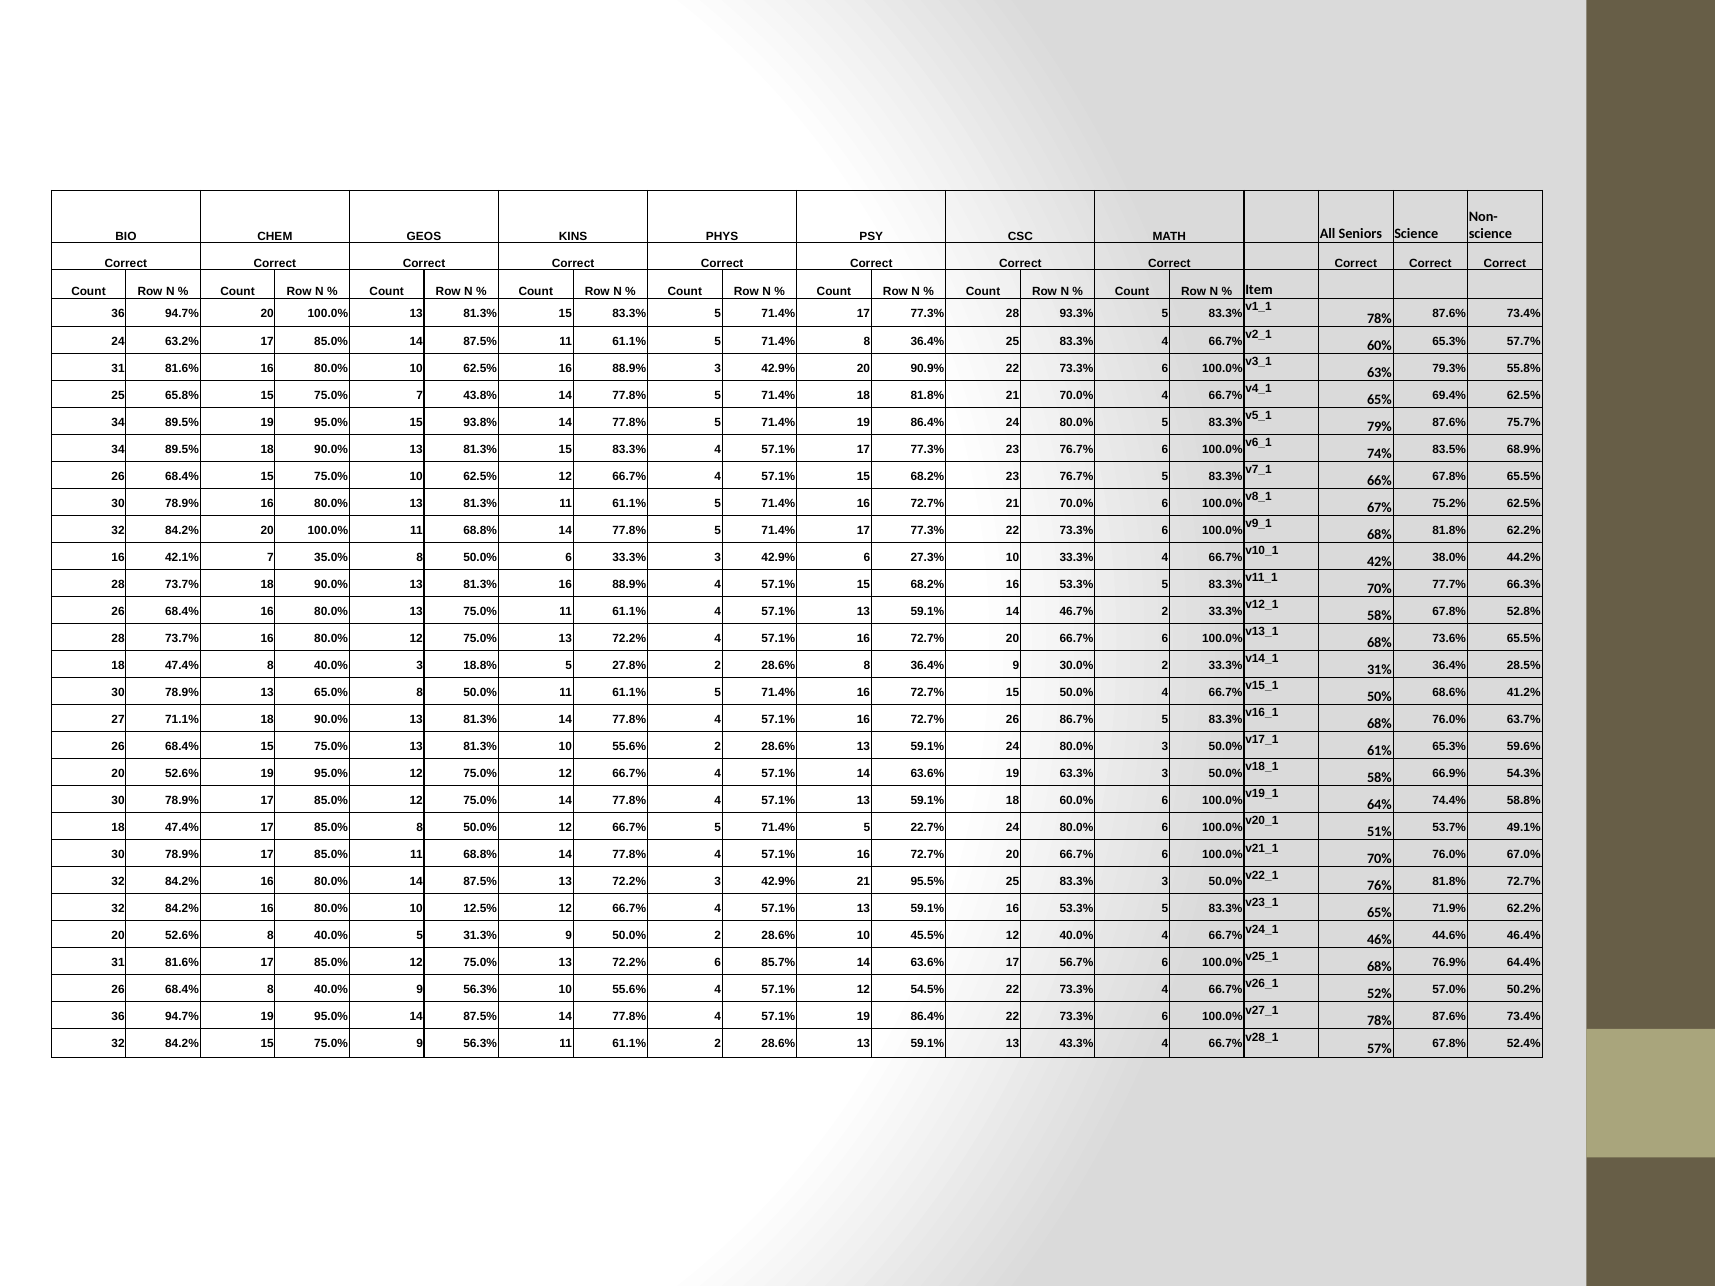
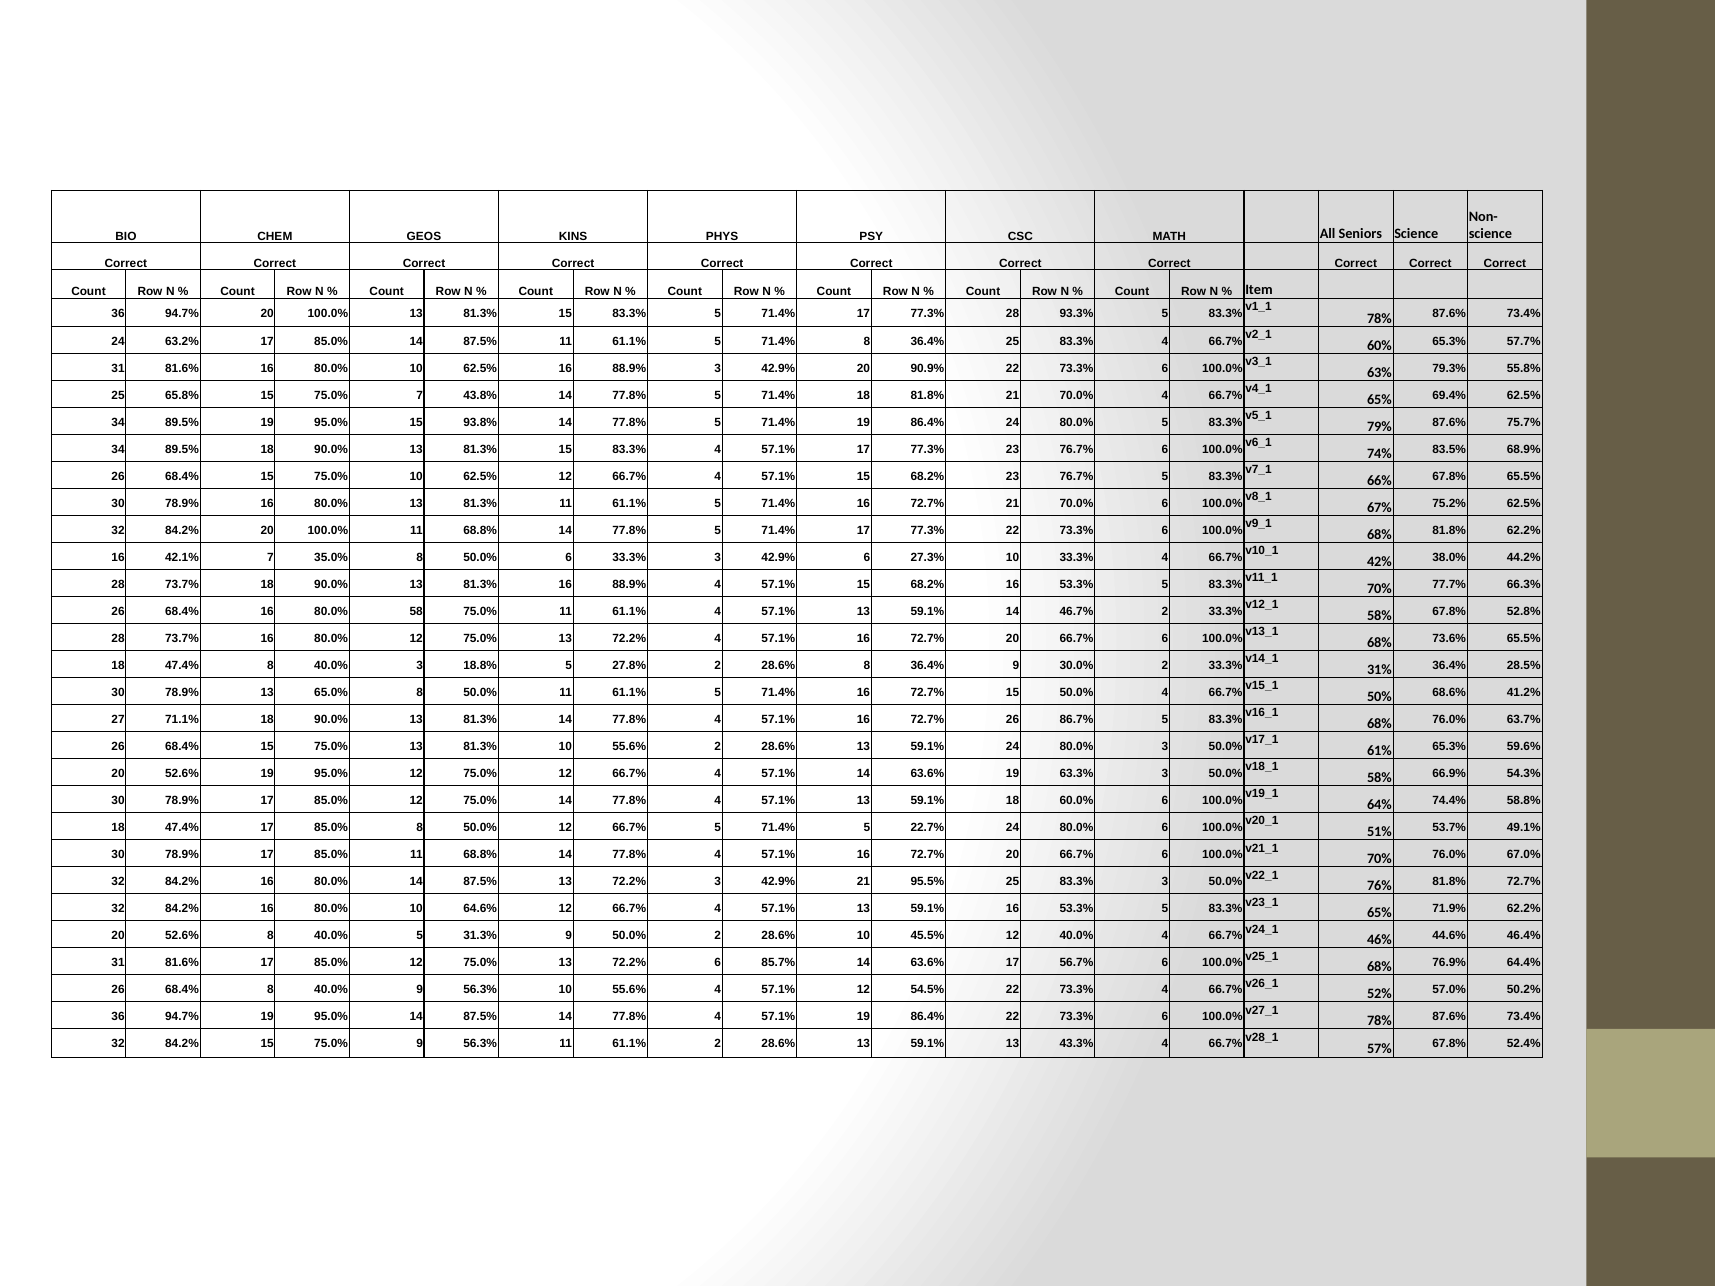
68.4% 16 80.0% 13: 13 -> 58
12.5%: 12.5% -> 64.6%
